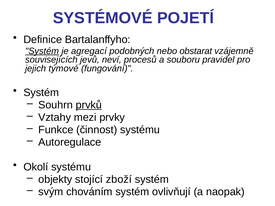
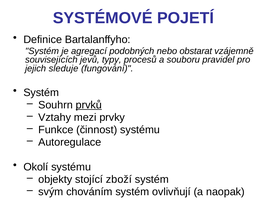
Systém at (42, 51) underline: present -> none
neví: neví -> typy
týmové: týmové -> sleduje
